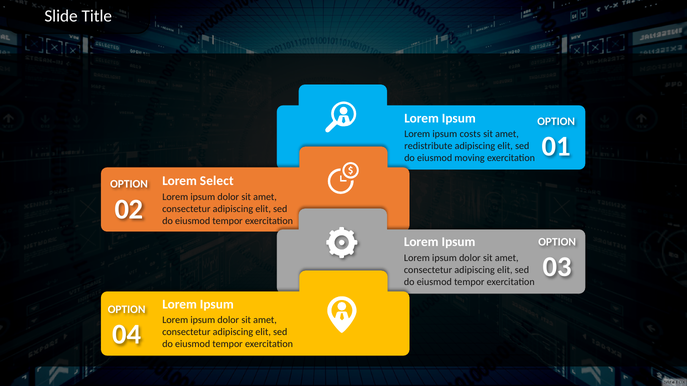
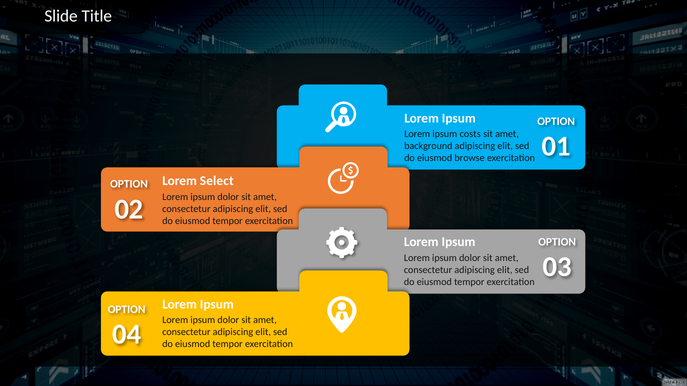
redistribute: redistribute -> background
moving: moving -> browse
